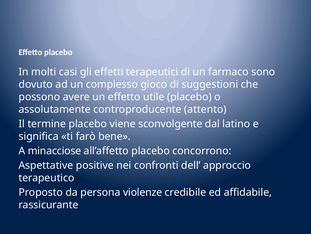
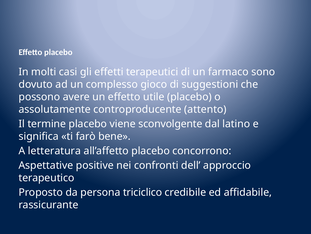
minacciose: minacciose -> letteratura
violenze: violenze -> triciclico
